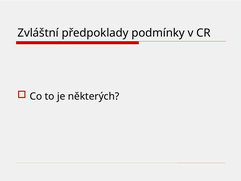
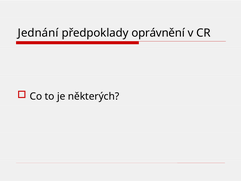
Zvláštní: Zvláštní -> Jednání
podmínky: podmínky -> oprávnění
